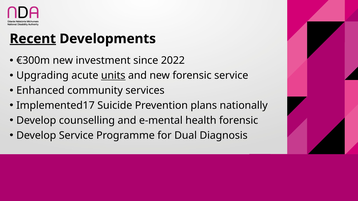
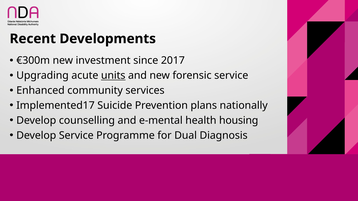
Recent underline: present -> none
2022: 2022 -> 2017
health forensic: forensic -> housing
